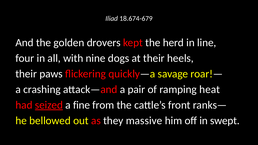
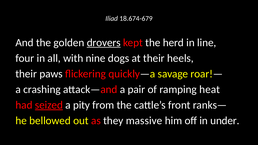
drovers underline: none -> present
fine: fine -> pity
swept: swept -> under
